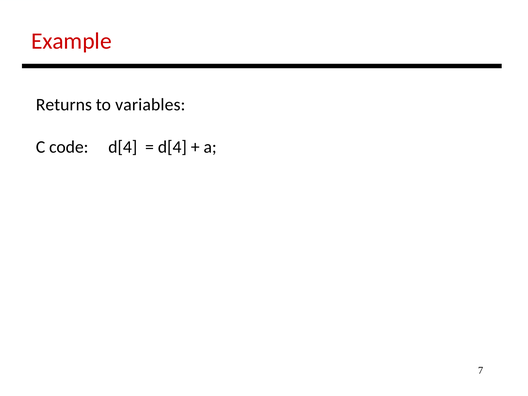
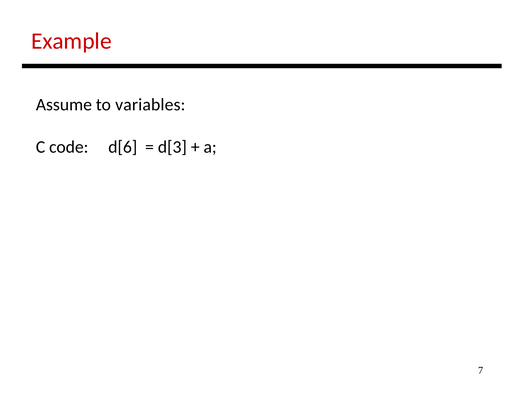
Returns: Returns -> Assume
code d[4: d[4 -> d[6
d[4 at (172, 147): d[4 -> d[3
